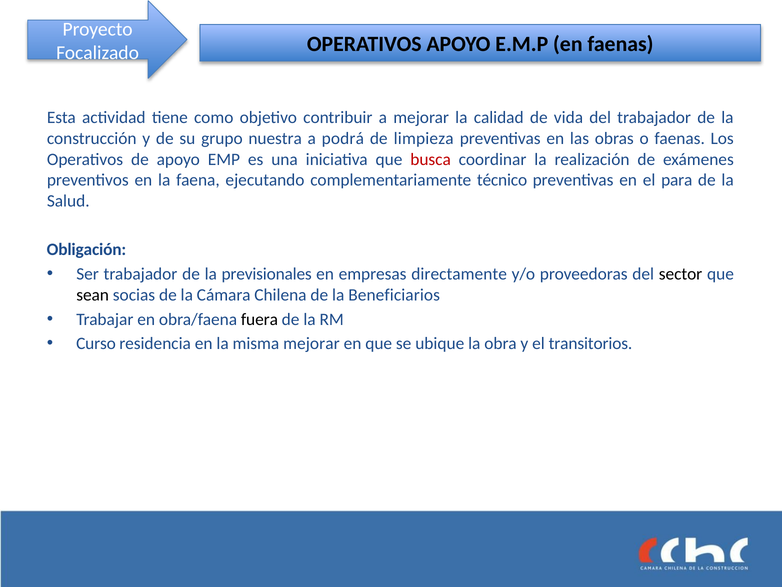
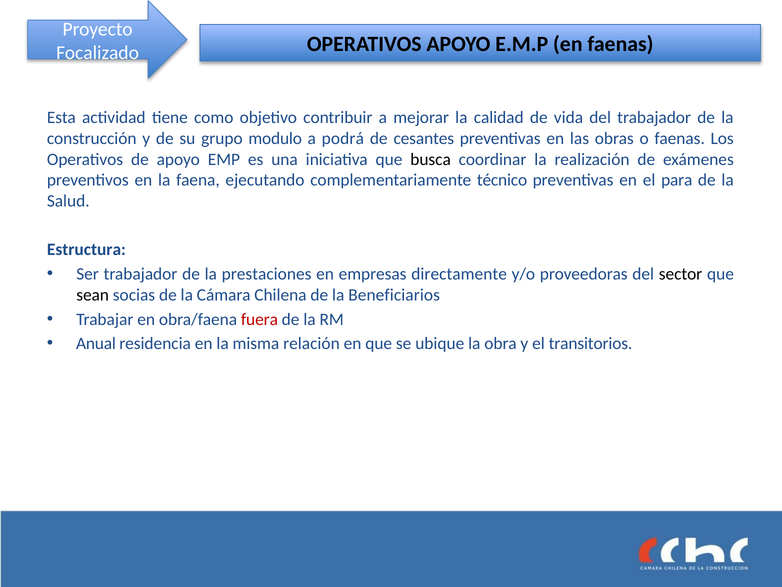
nuestra: nuestra -> modulo
limpieza: limpieza -> cesantes
busca colour: red -> black
Obligación: Obligación -> Estructura
previsionales: previsionales -> prestaciones
fuera colour: black -> red
Curso: Curso -> Anual
misma mejorar: mejorar -> relación
